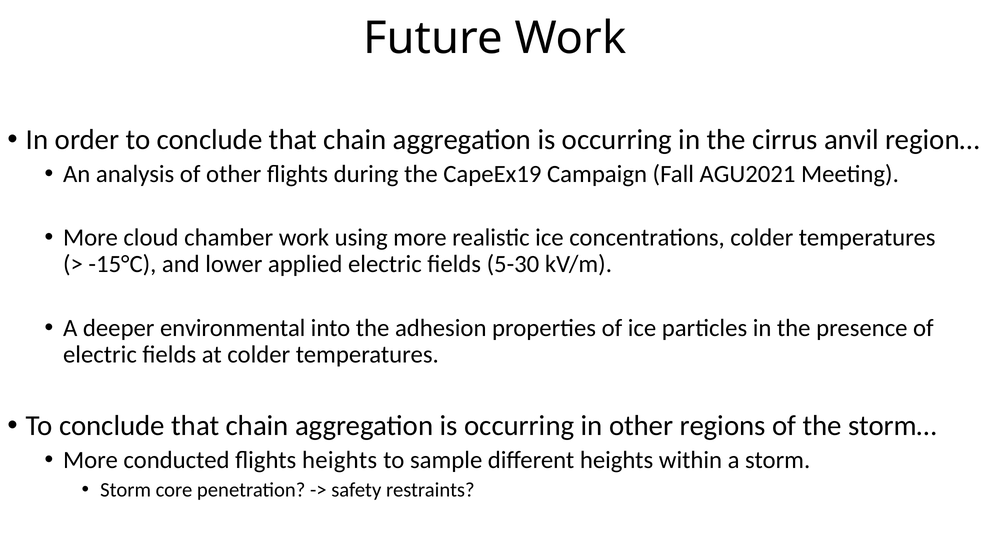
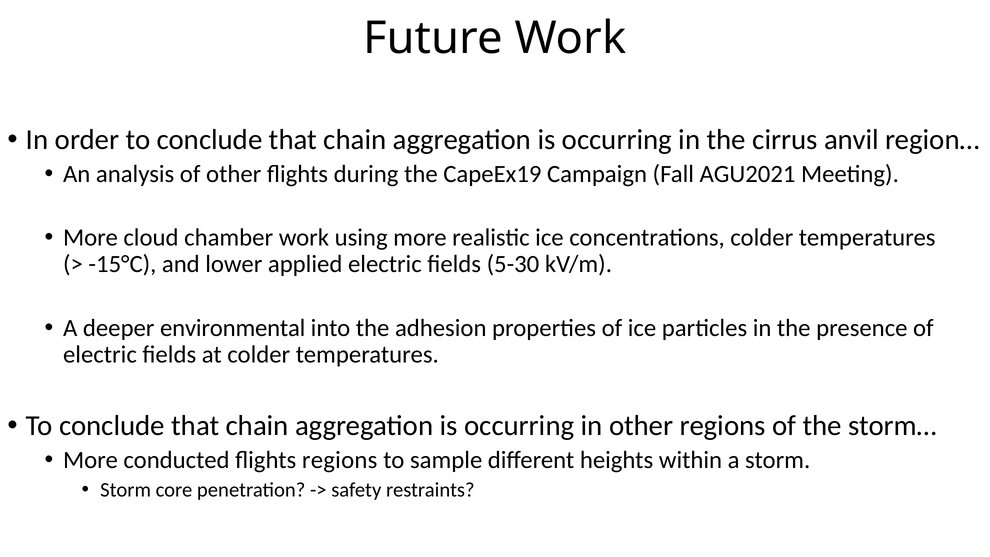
flights heights: heights -> regions
